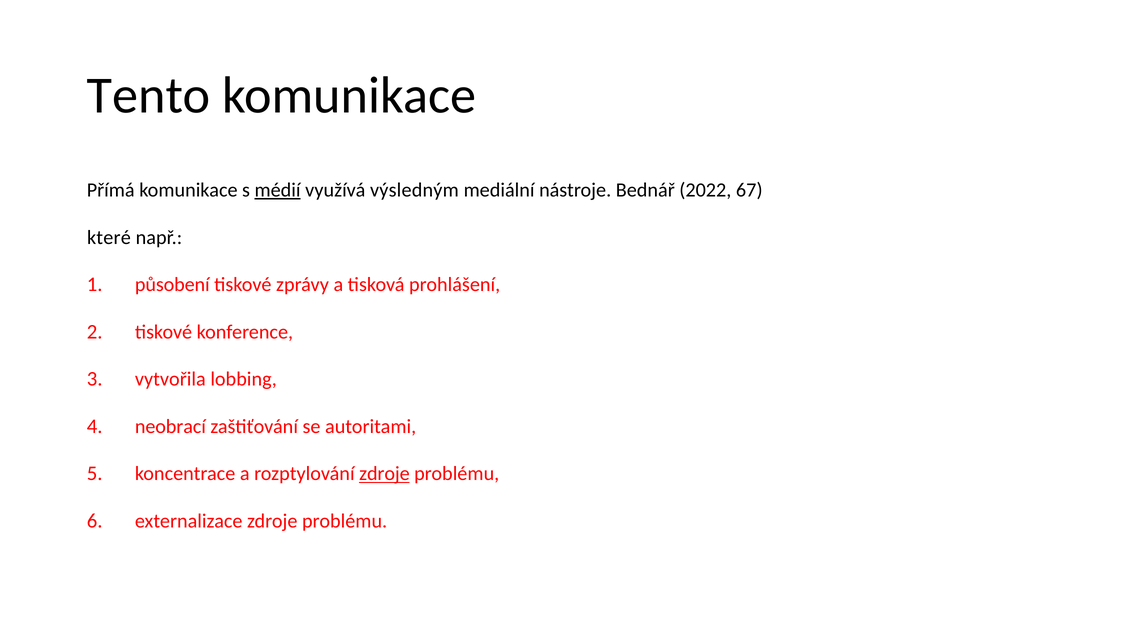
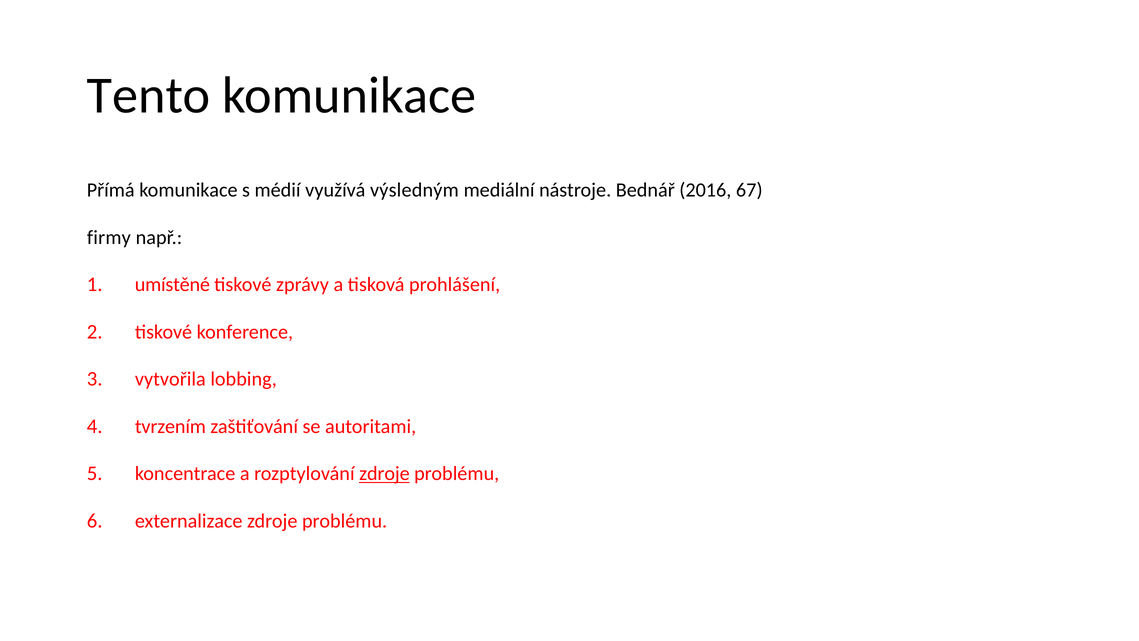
médií underline: present -> none
2022: 2022 -> 2016
které: které -> firmy
působení: působení -> umístěné
neobrací: neobrací -> tvrzením
